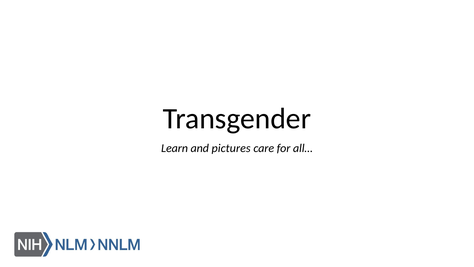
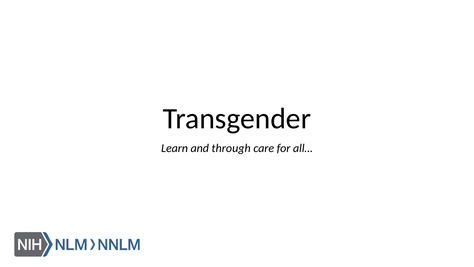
pictures: pictures -> through
